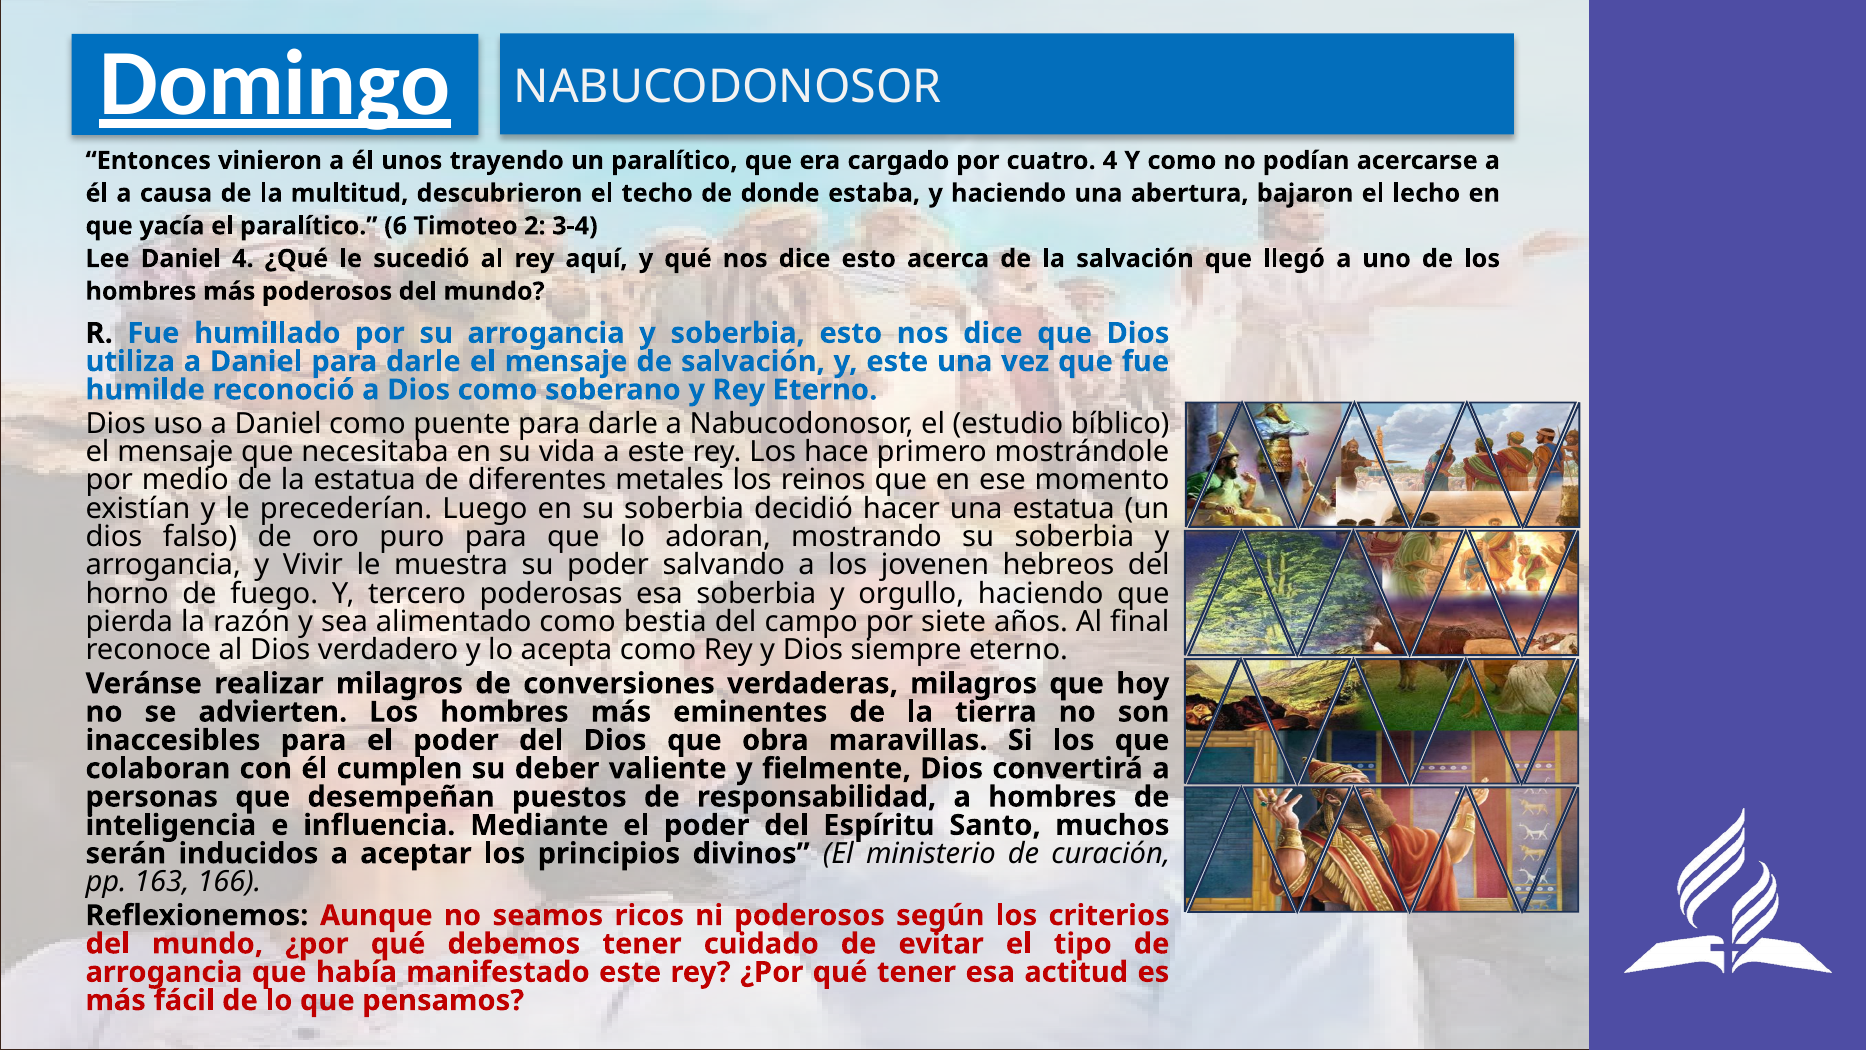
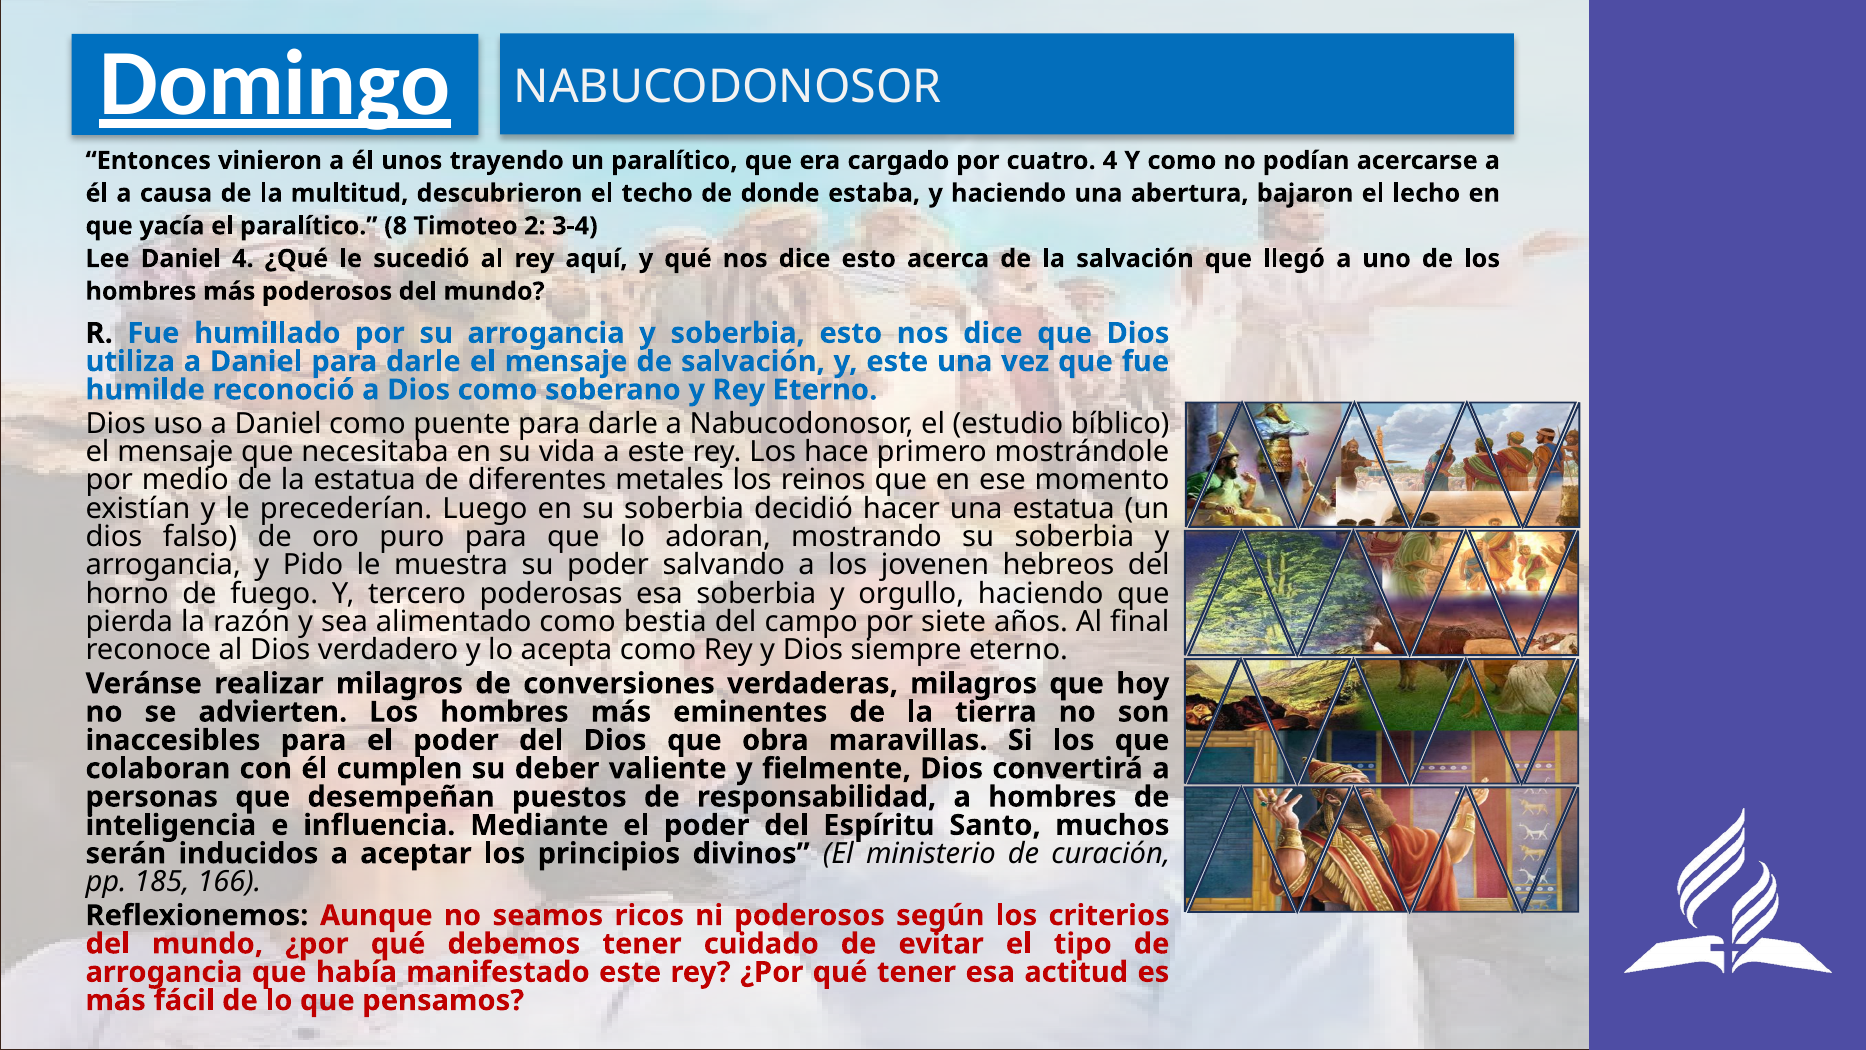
6: 6 -> 8
Vivir: Vivir -> Pido
163: 163 -> 185
